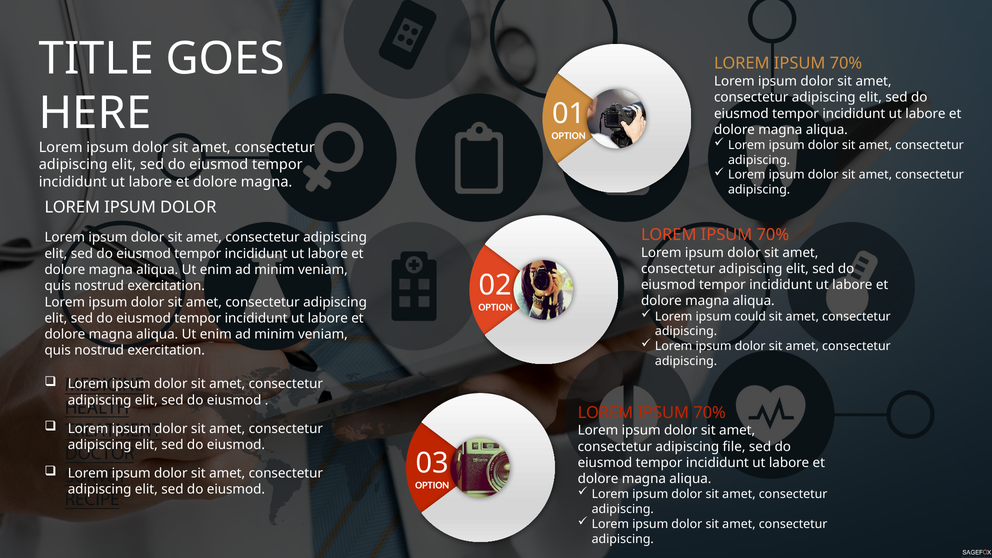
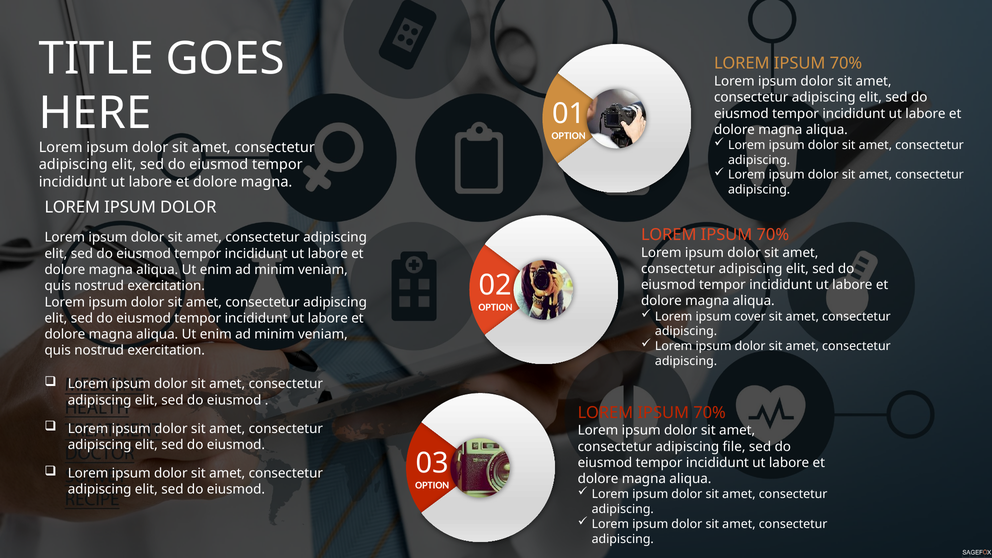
could: could -> cover
